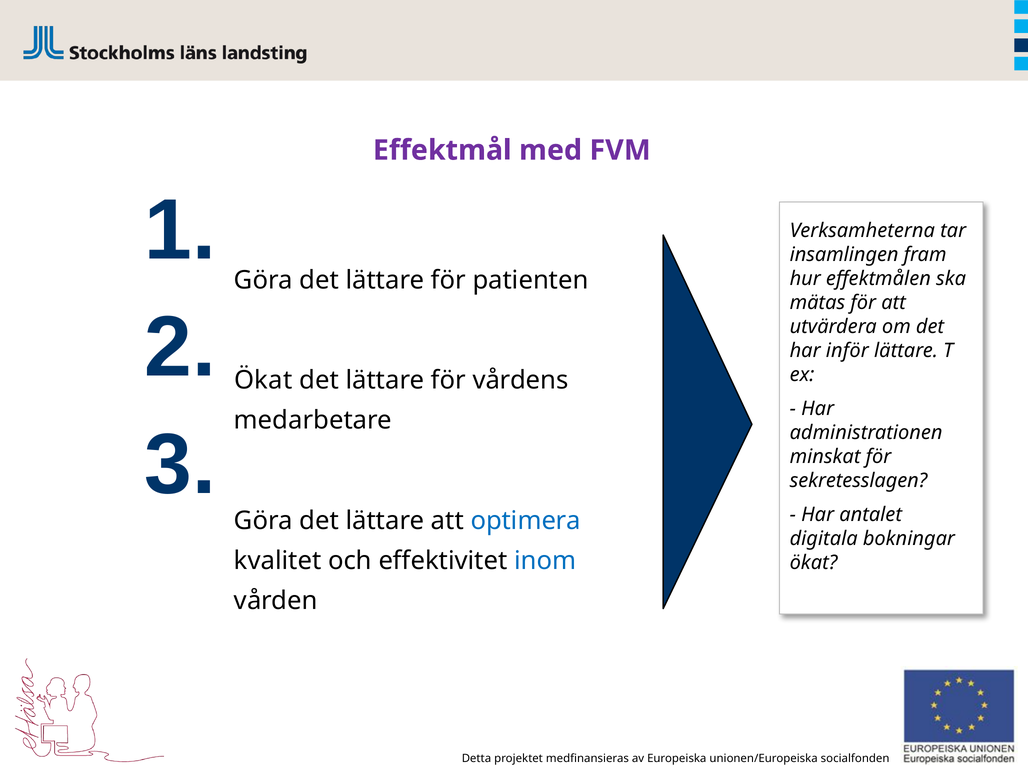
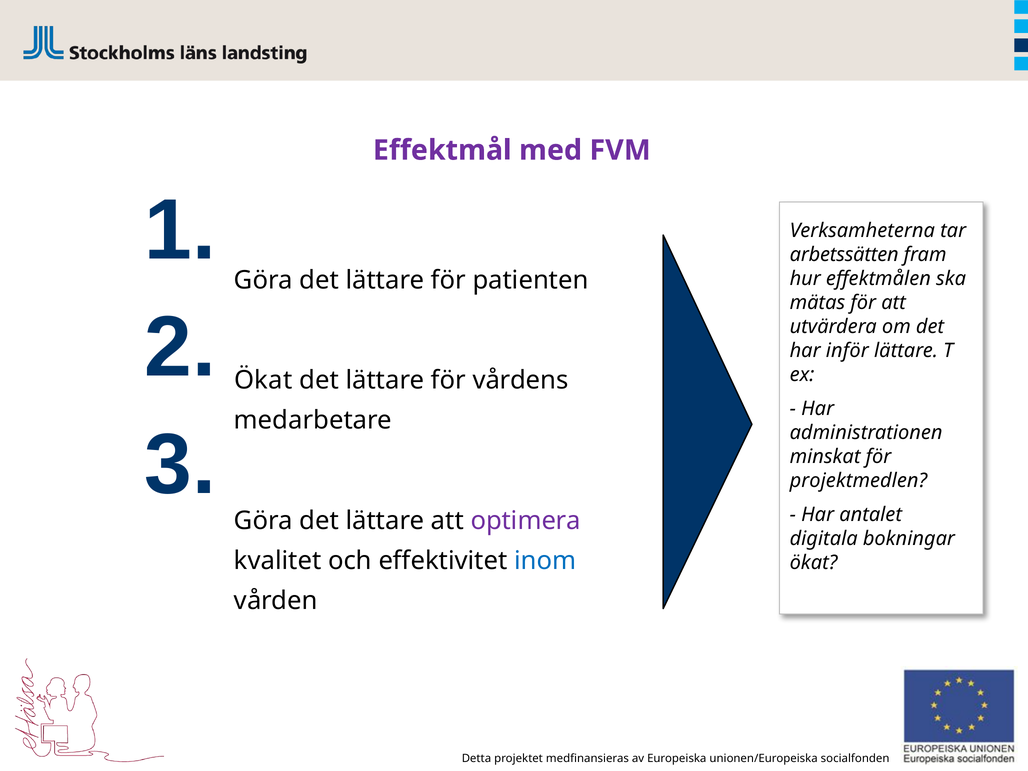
insamlingen: insamlingen -> arbetssätten
sekretesslagen: sekretesslagen -> projektmedlen
optimera colour: blue -> purple
